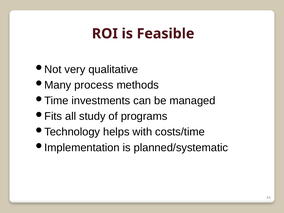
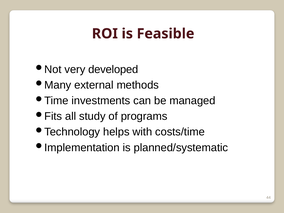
qualitative: qualitative -> developed
process: process -> external
